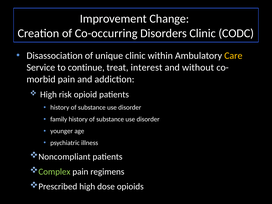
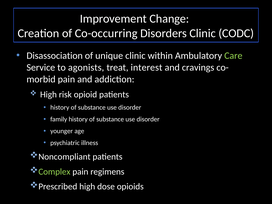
Care colour: yellow -> light green
continue: continue -> agonists
without: without -> cravings
